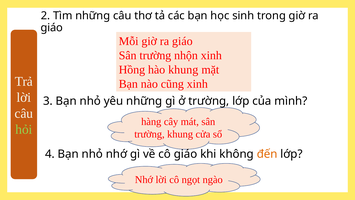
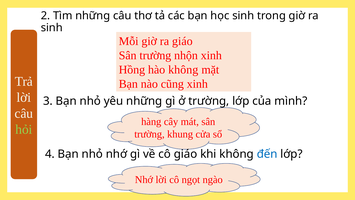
giáo at (52, 28): giáo -> sinh
hào khung: khung -> không
đến colour: orange -> blue
